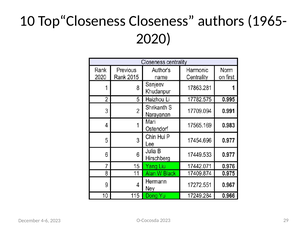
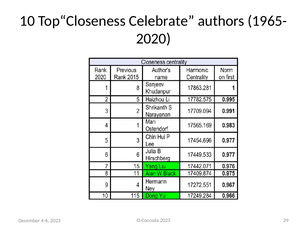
Closeness: Closeness -> Celebrate
